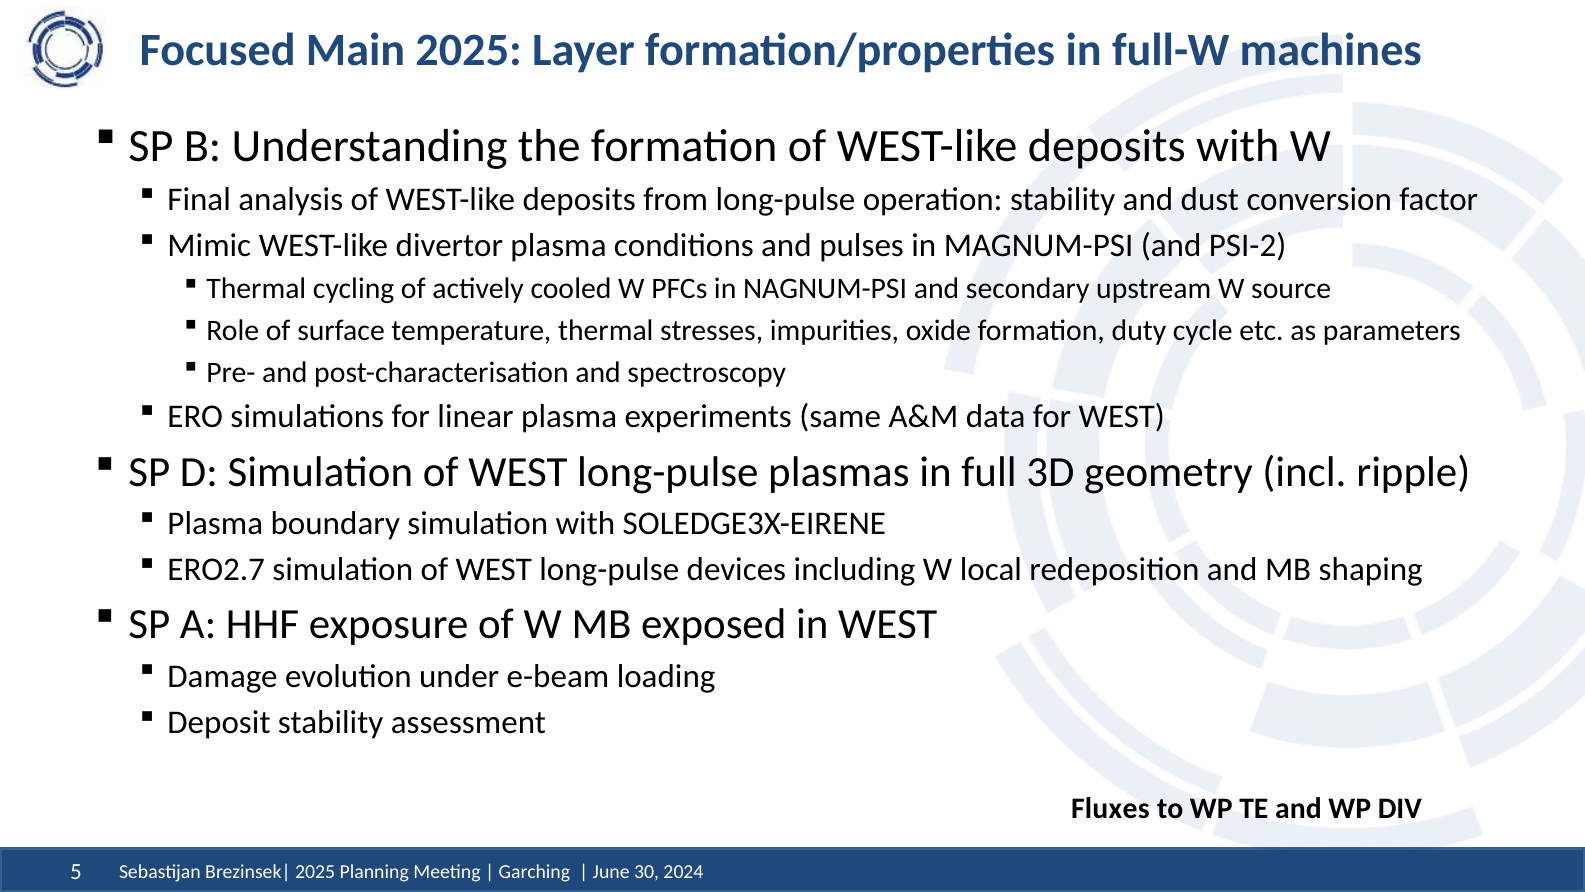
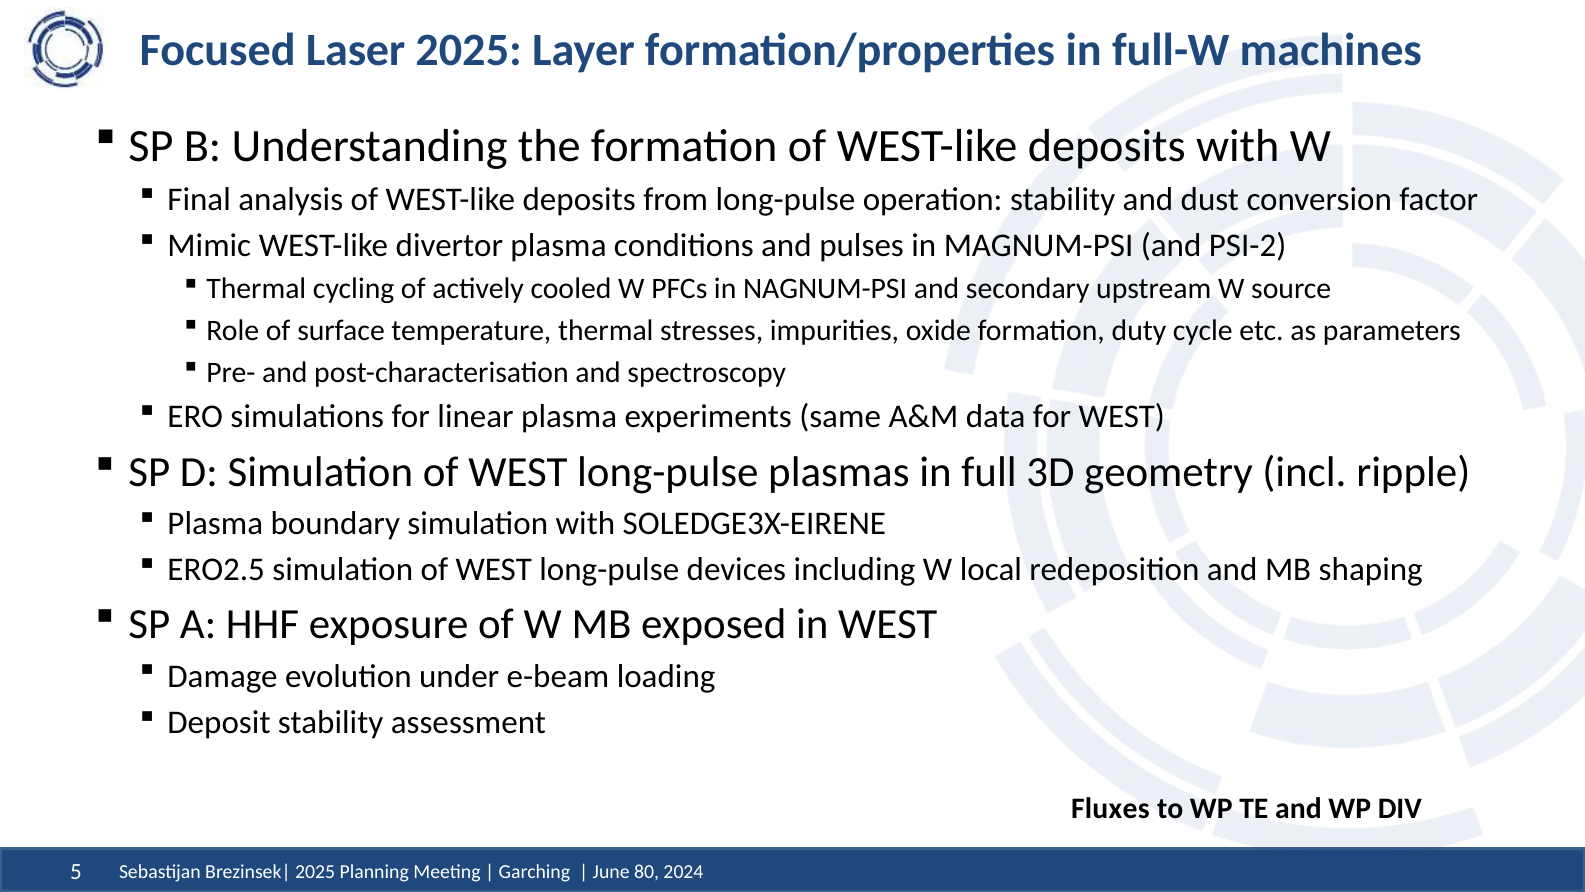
Main: Main -> Laser
ERO2.7: ERO2.7 -> ERO2.5
30: 30 -> 80
